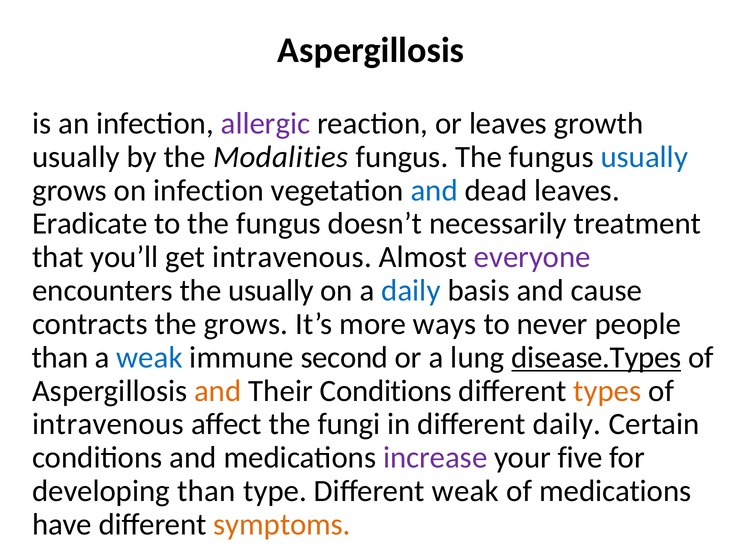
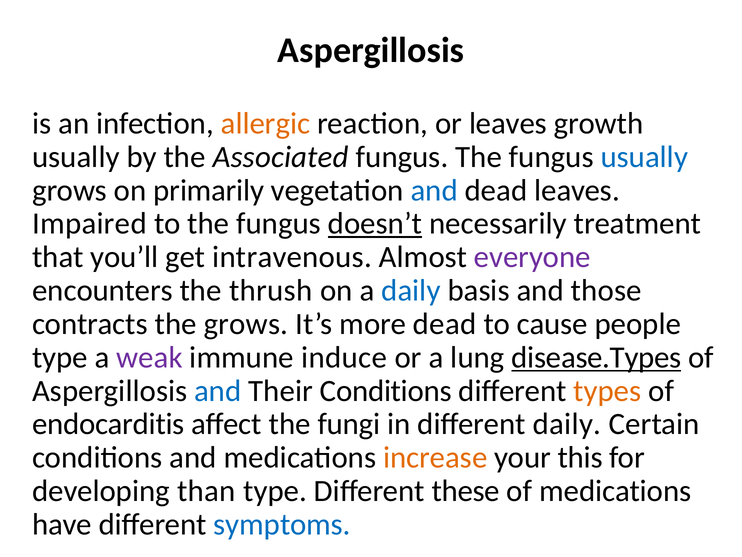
allergic colour: purple -> orange
Modalities: Modalities -> Associated
on infection: infection -> primarily
Eradicate: Eradicate -> Impaired
doesn’t underline: none -> present
the usually: usually -> thrush
cause: cause -> those
more ways: ways -> dead
never: never -> cause
than at (60, 357): than -> type
weak at (150, 357) colour: blue -> purple
second: second -> induce
and at (218, 390) colour: orange -> blue
intravenous at (108, 424): intravenous -> endocarditis
increase colour: purple -> orange
five: five -> this
Different weak: weak -> these
symptoms colour: orange -> blue
